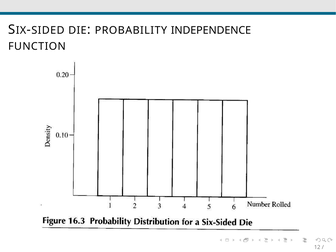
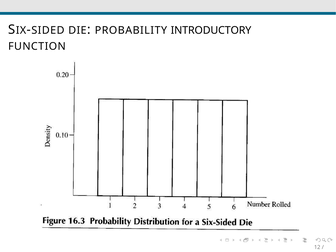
INDEPENDENCE: INDEPENDENCE -> INTRODUCTORY
